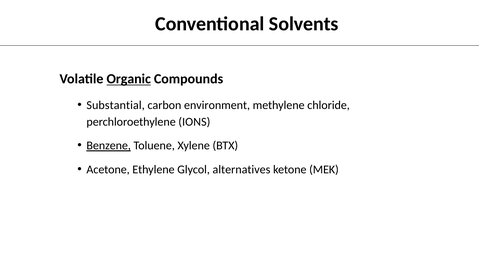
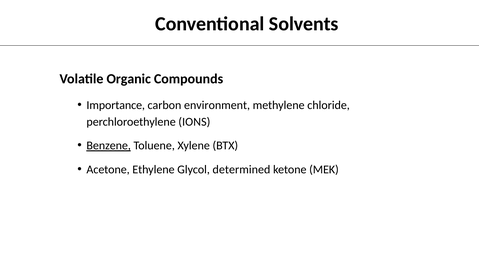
Organic underline: present -> none
Substantial: Substantial -> Importance
alternatives: alternatives -> determined
